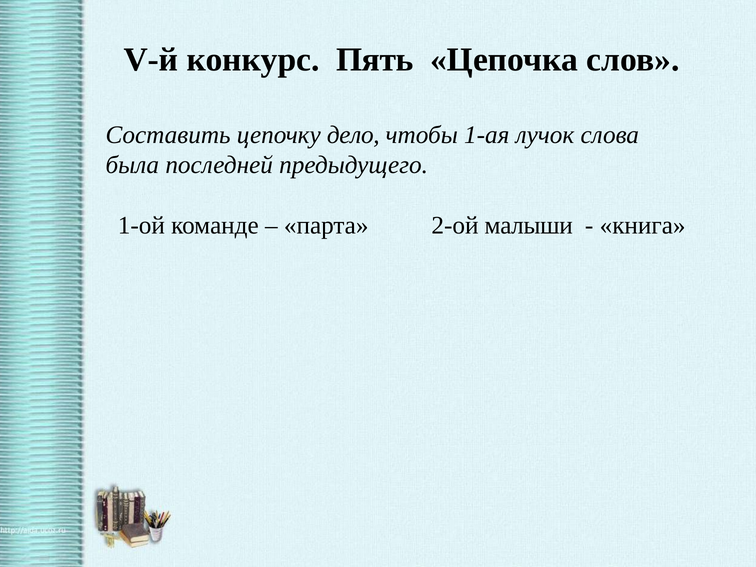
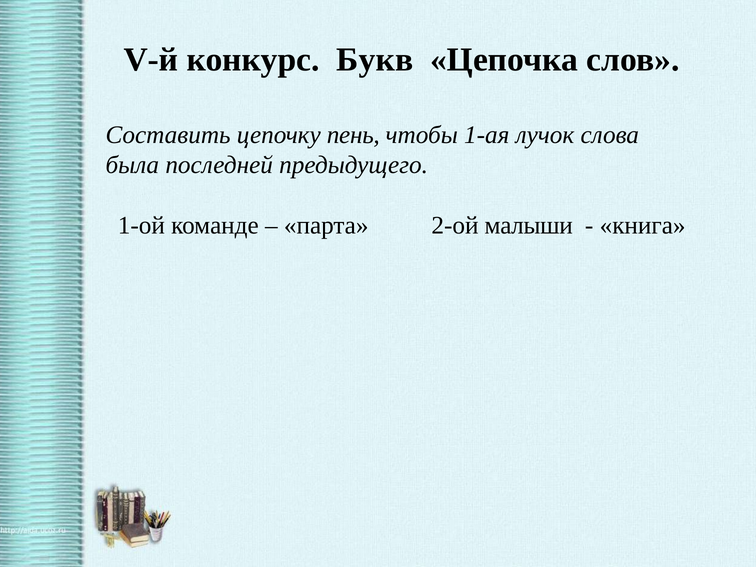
Пять: Пять -> Букв
дело: дело -> пень
